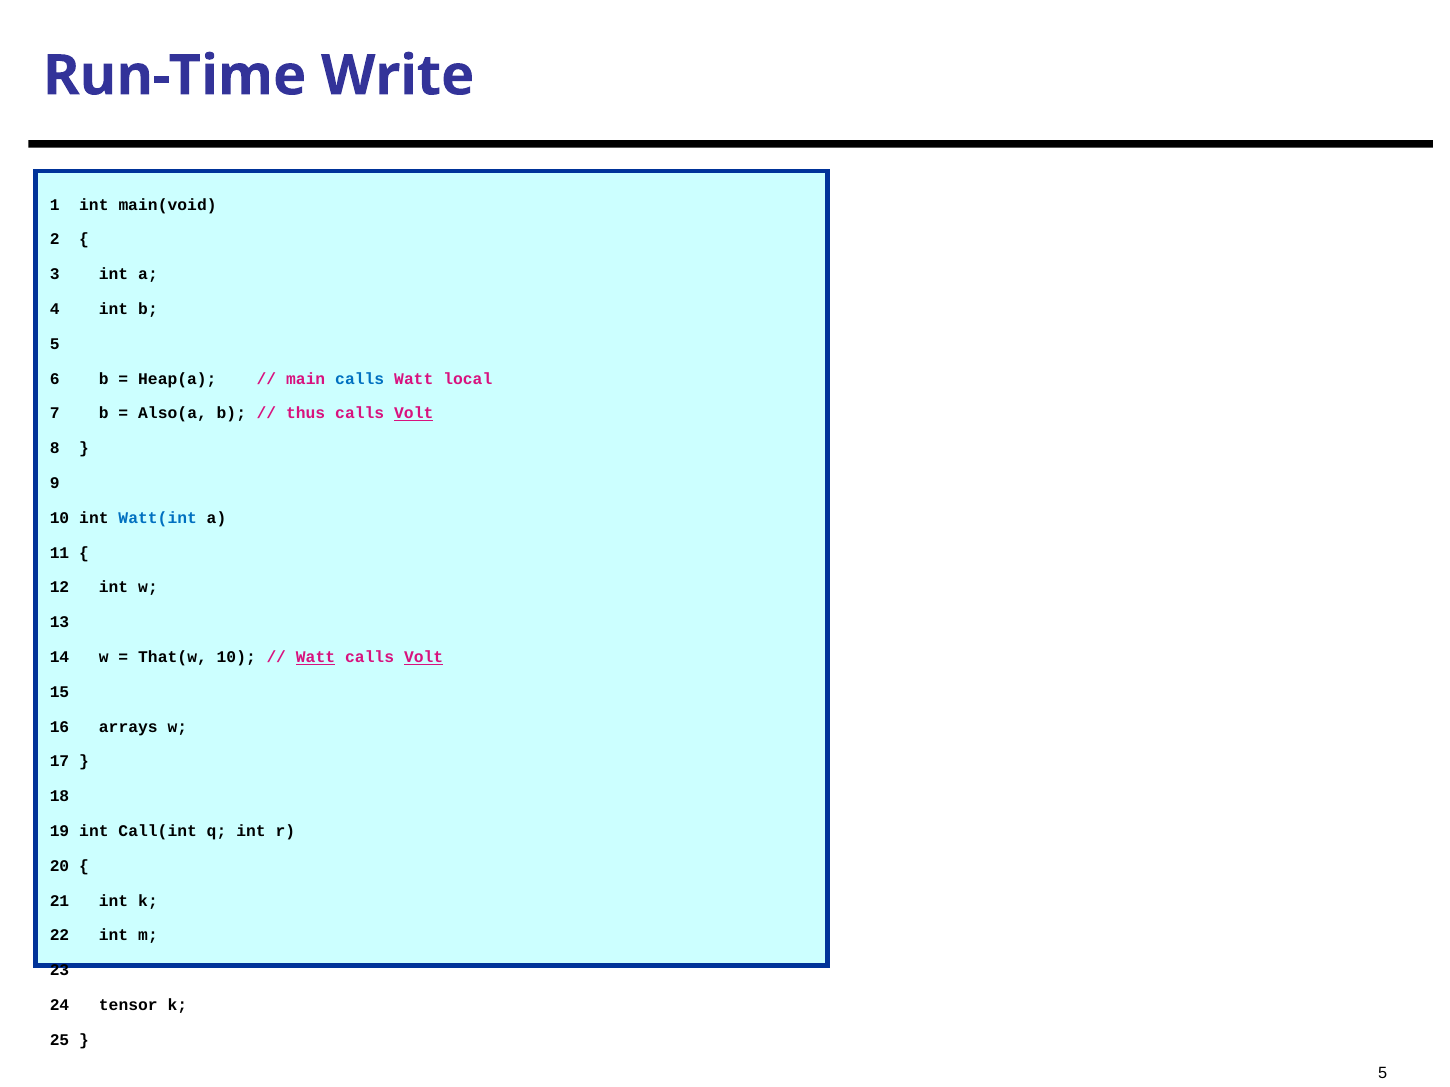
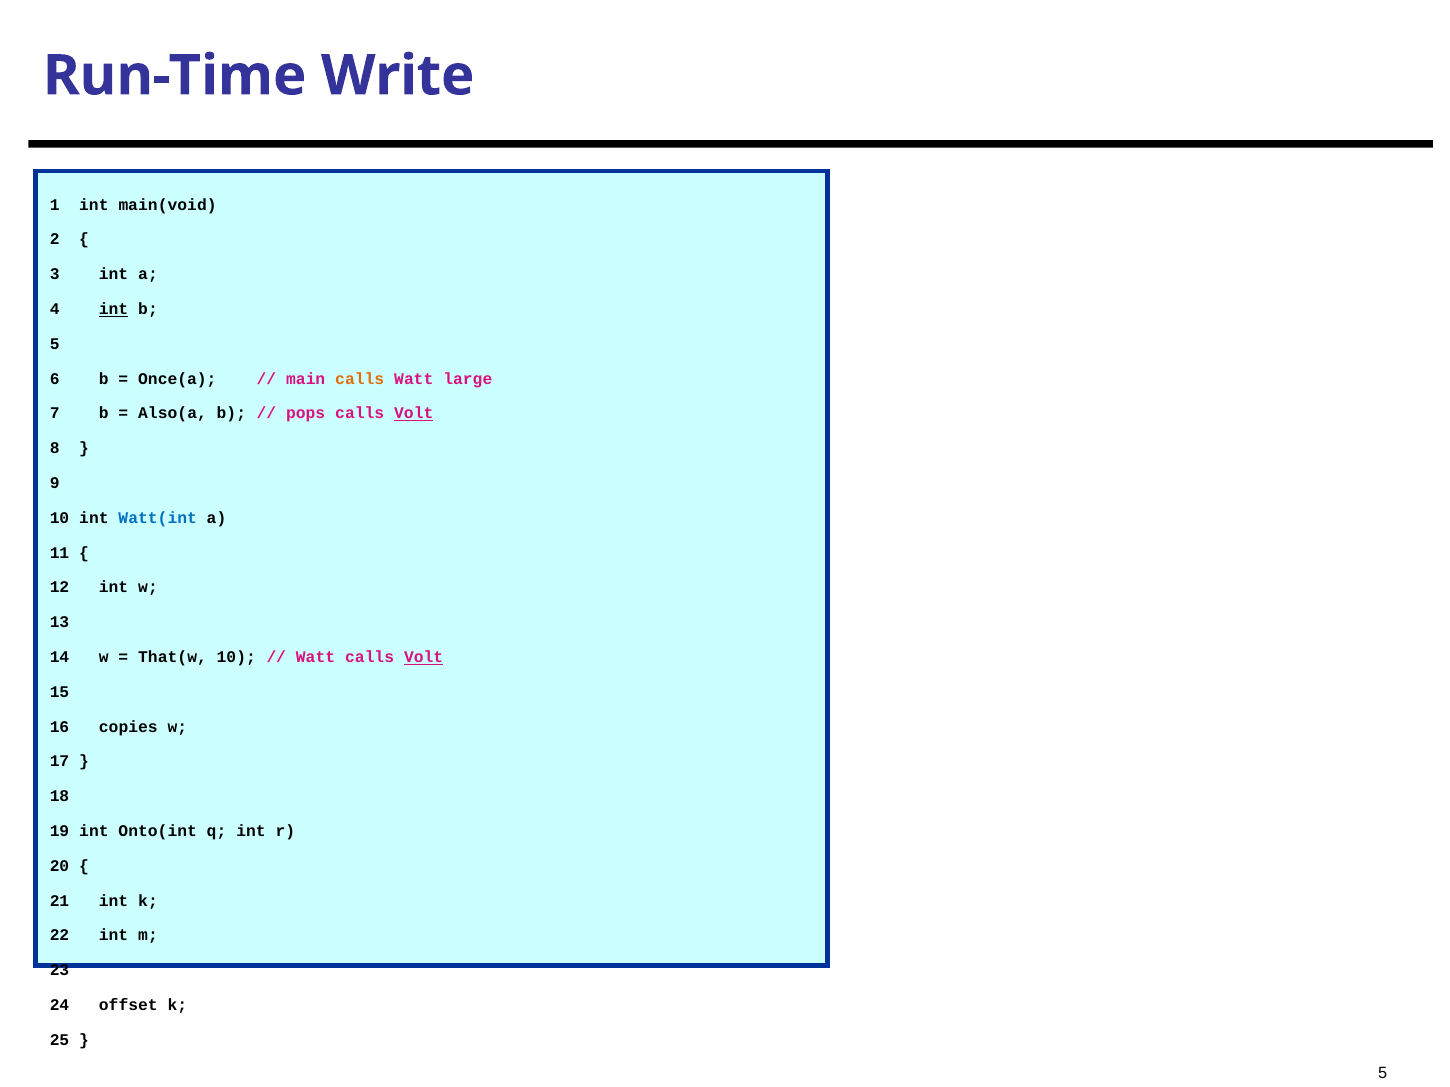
int at (114, 309) underline: none -> present
Heap(a: Heap(a -> Once(a
calls at (360, 379) colour: blue -> orange
local: local -> large
thus: thus -> pops
Watt at (316, 657) underline: present -> none
arrays: arrays -> copies
Call(int: Call(int -> Onto(int
tensor: tensor -> offset
